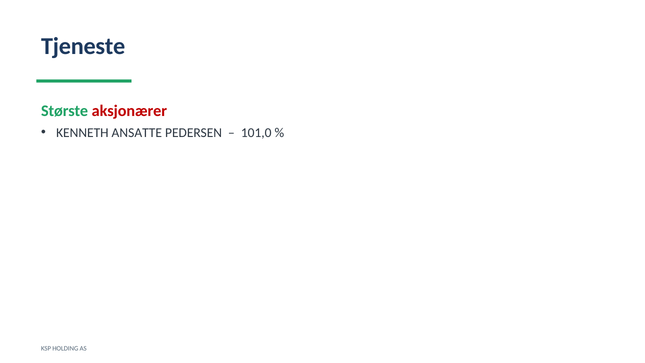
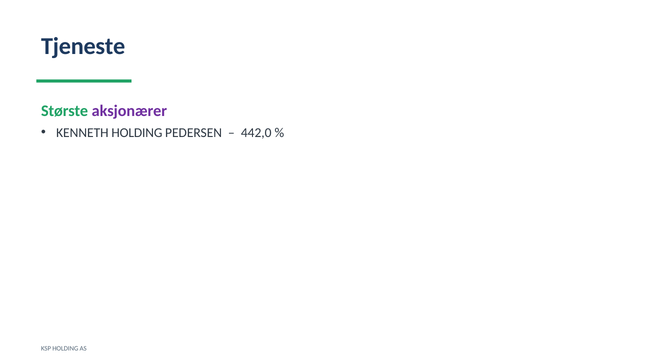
aksjonærer colour: red -> purple
KENNETH ANSATTE: ANSATTE -> HOLDING
101,0: 101,0 -> 442,0
